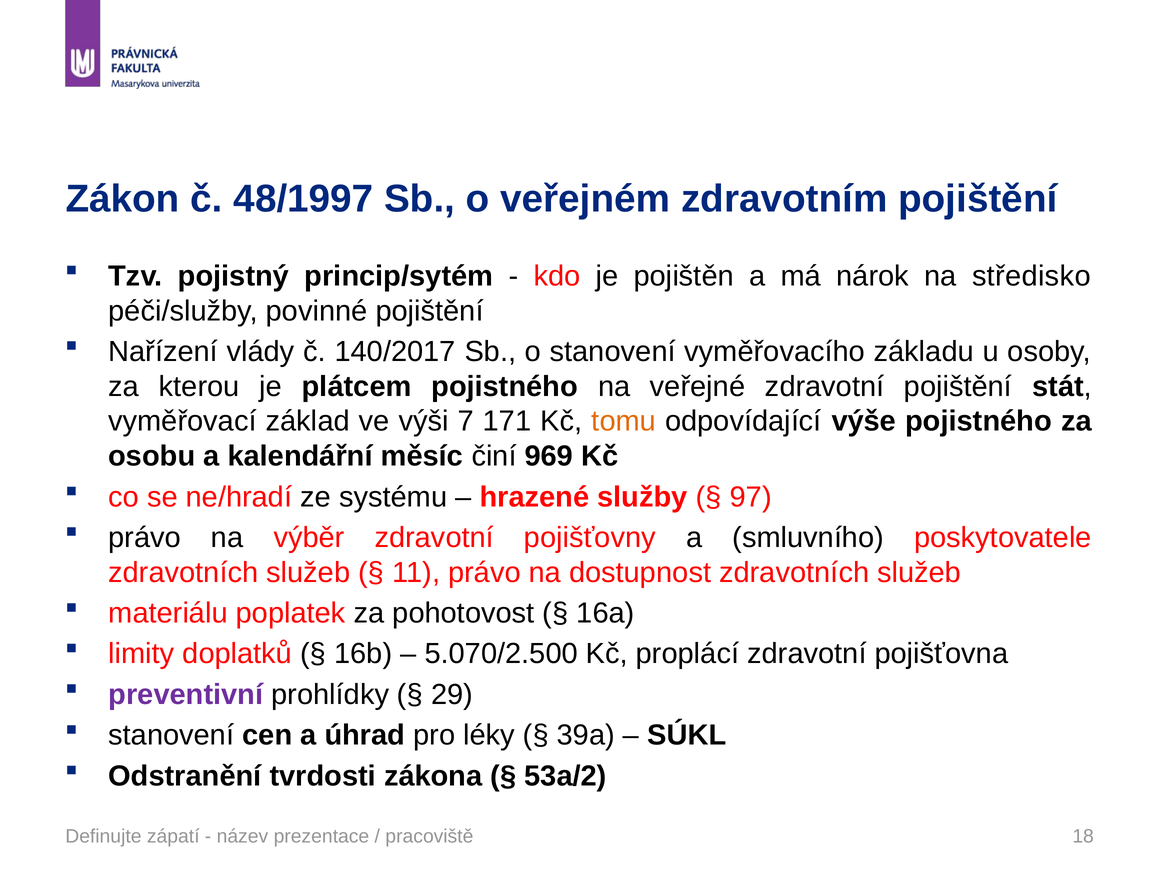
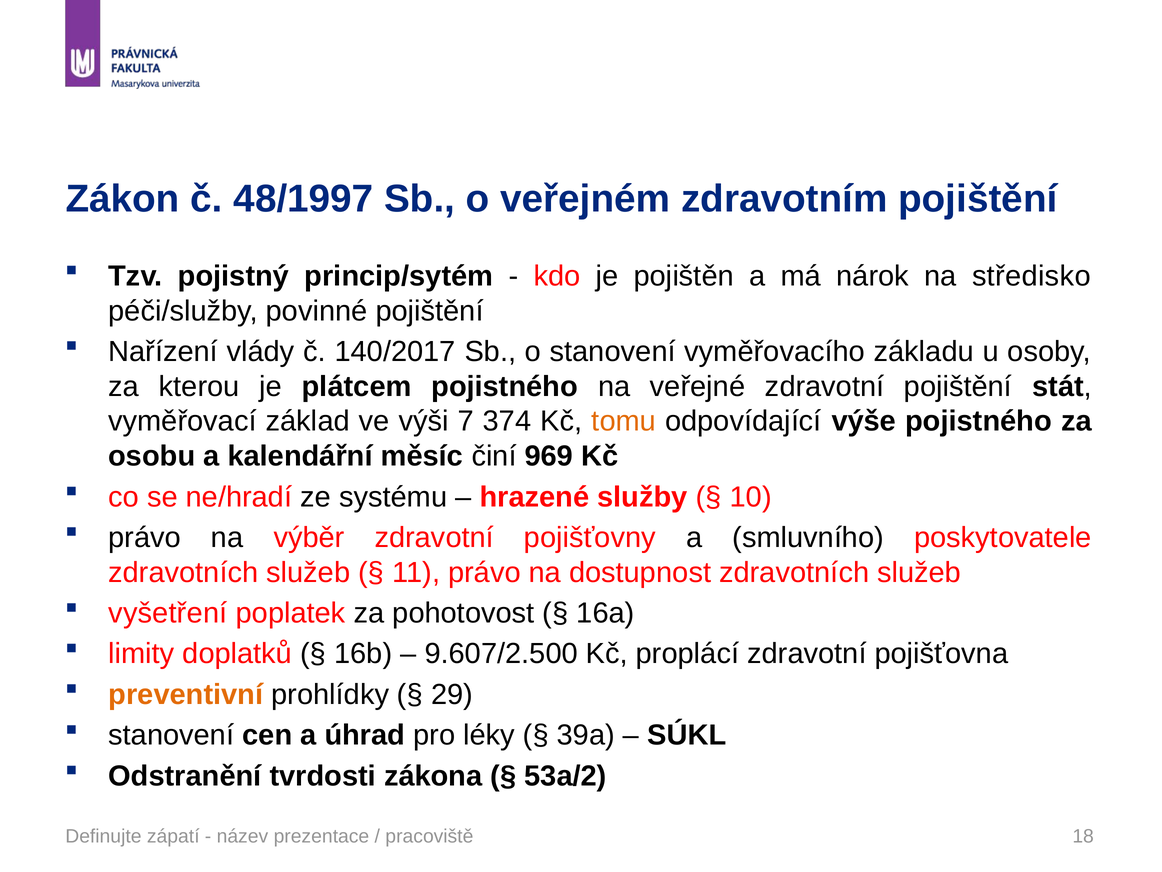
171: 171 -> 374
97: 97 -> 10
materiálu: materiálu -> vyšetření
5.070/2.500: 5.070/2.500 -> 9.607/2.500
preventivní colour: purple -> orange
